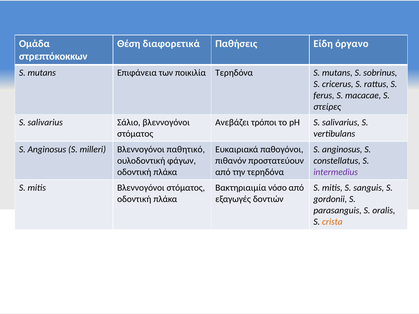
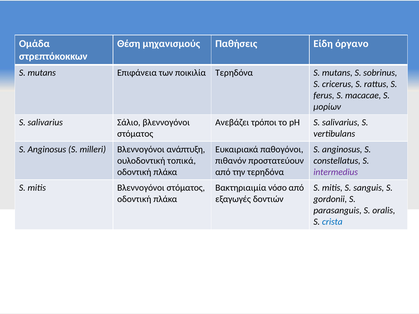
διαφορετικά: διαφορετικά -> μηχανισμούς
στείρες: στείρες -> μορίων
παθητικό: παθητικό -> ανάπτυξη
φάγων: φάγων -> τοπικά
crista colour: orange -> blue
